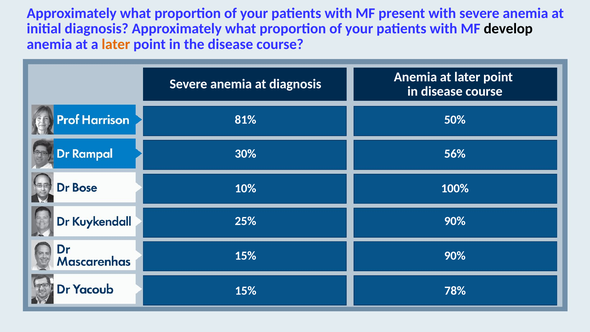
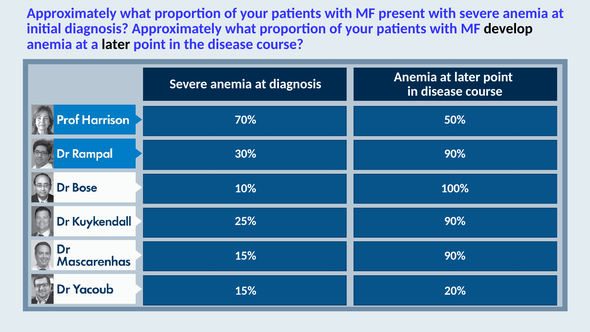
later at (116, 44) colour: orange -> black
81%: 81% -> 70%
56% at (455, 154): 56% -> 90%
78%: 78% -> 20%
